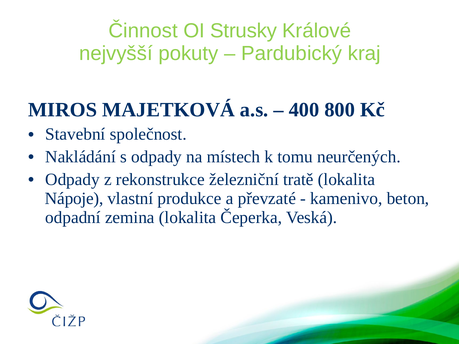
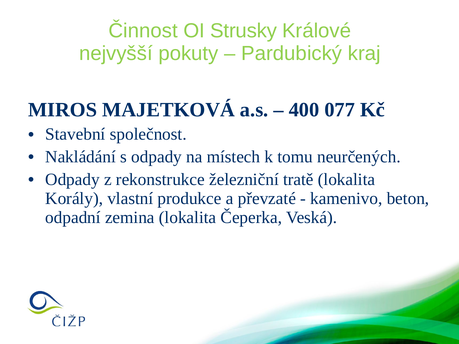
800: 800 -> 077
Nápoje: Nápoje -> Korály
